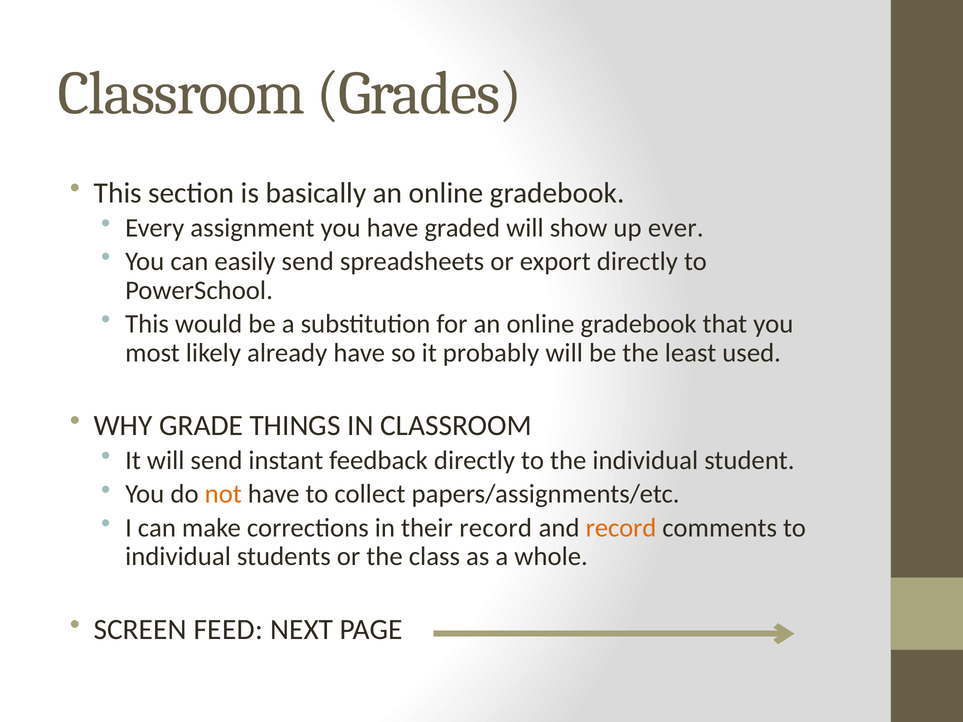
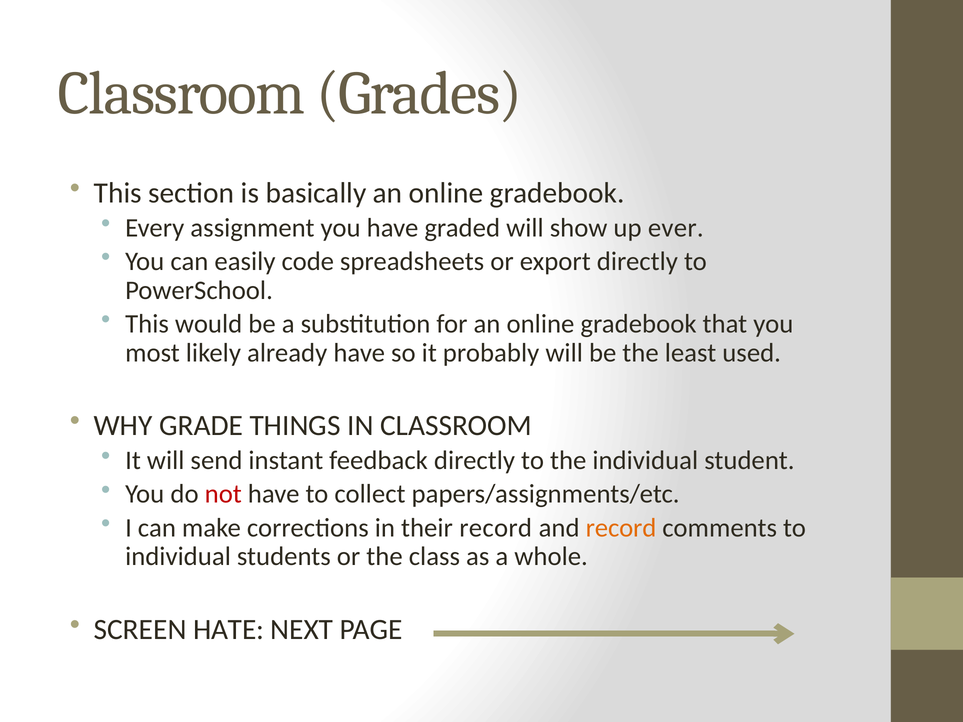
easily send: send -> code
not colour: orange -> red
FEED: FEED -> HATE
